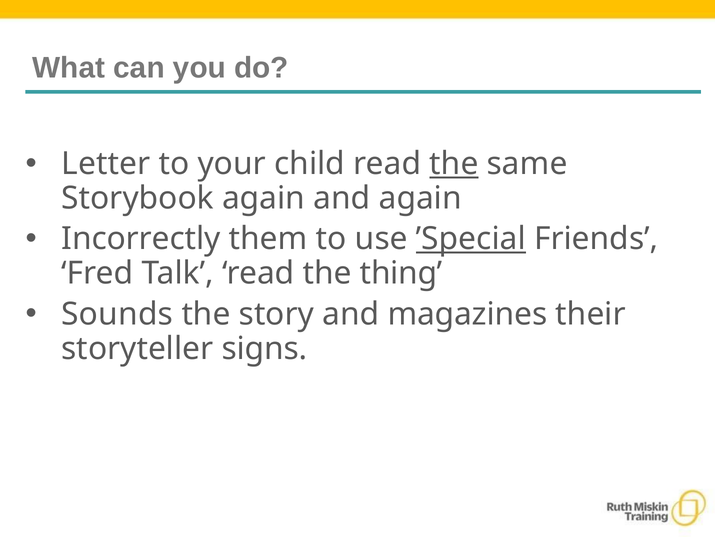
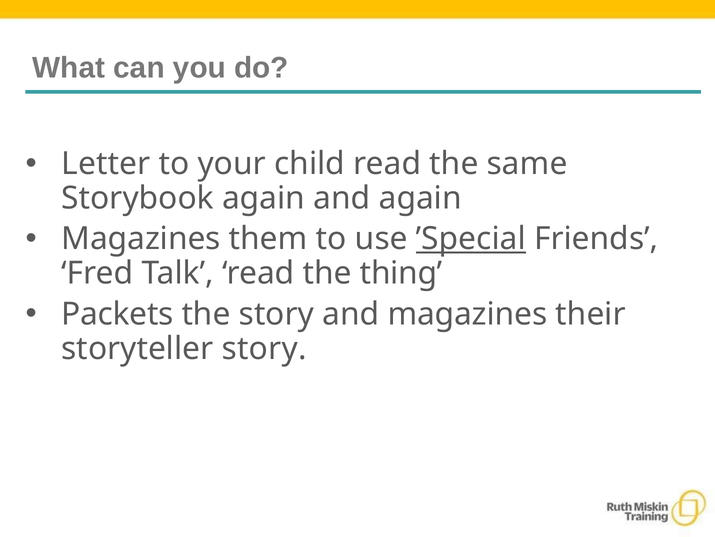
the at (454, 164) underline: present -> none
Incorrectly at (141, 239): Incorrectly -> Magazines
Sounds: Sounds -> Packets
storyteller signs: signs -> story
